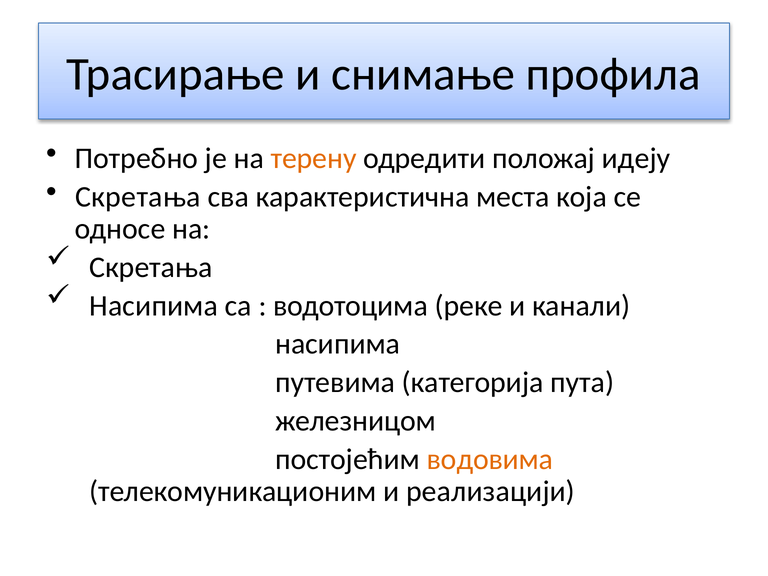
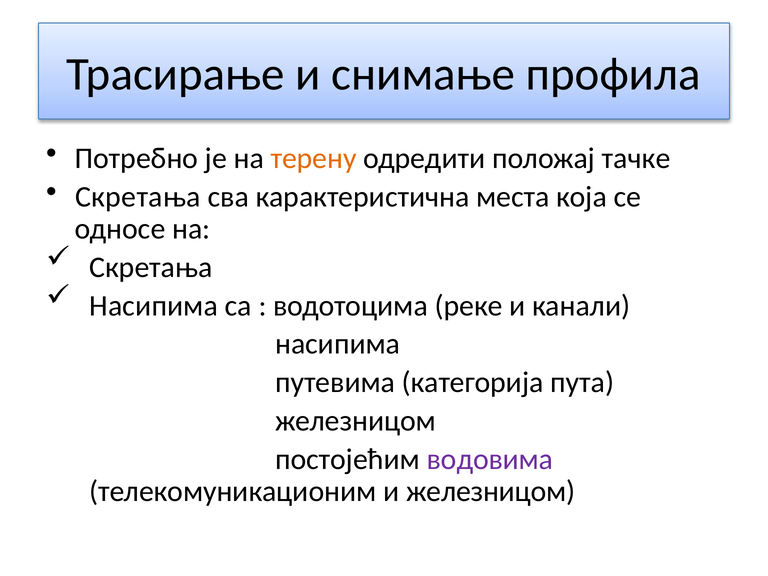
идеју: идеју -> тачке
водовима colour: orange -> purple
и реализацији: реализацији -> железницом
